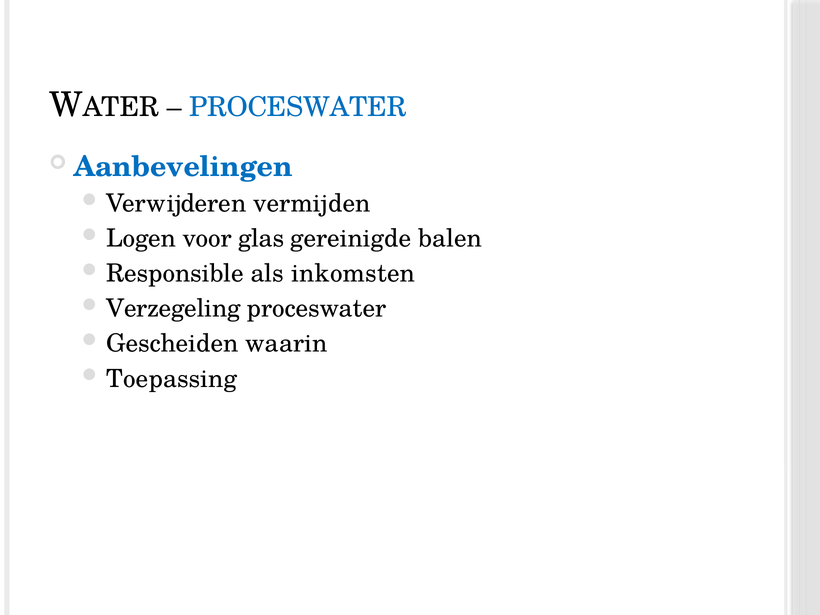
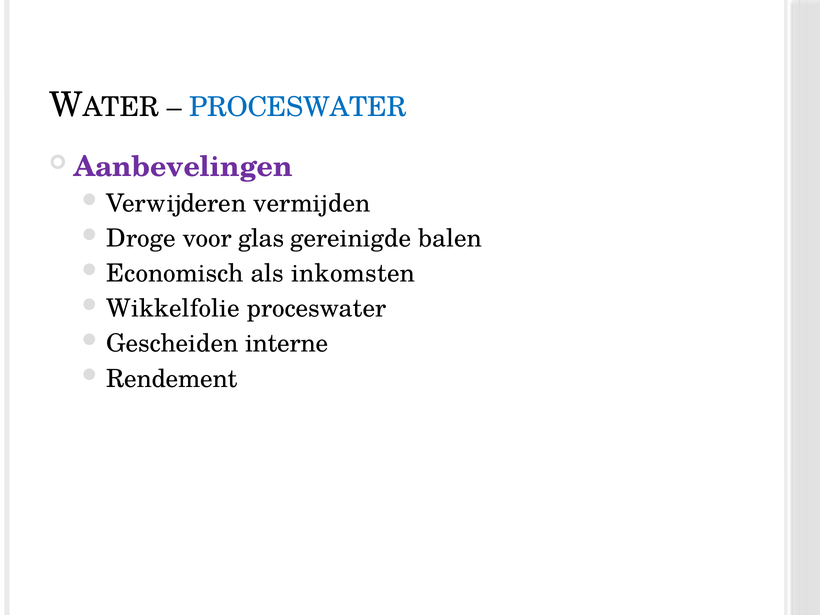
Aanbevelingen colour: blue -> purple
Logen: Logen -> Droge
Responsible: Responsible -> Economisch
Verzegeling: Verzegeling -> Wikkelfolie
waarin: waarin -> interne
Toepassing: Toepassing -> Rendement
